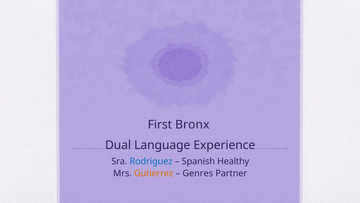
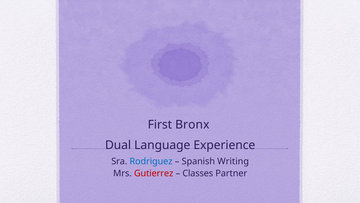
Healthy: Healthy -> Writing
Gutierrez colour: orange -> red
Genres: Genres -> Classes
